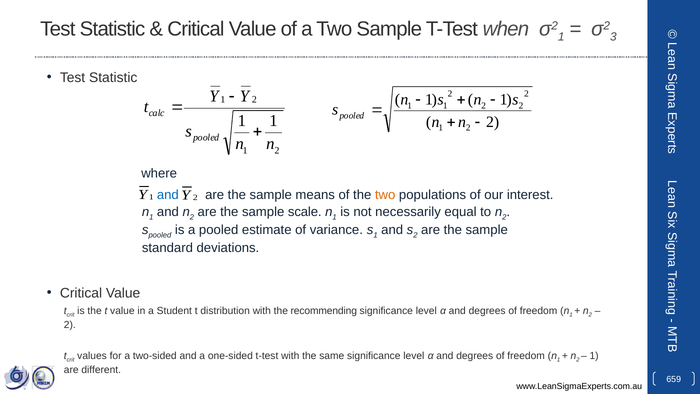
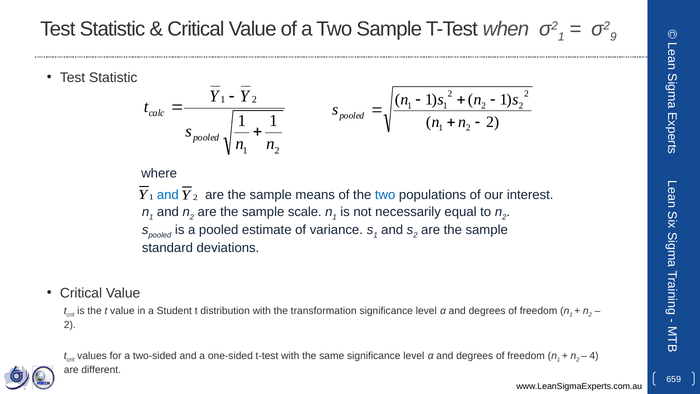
3: 3 -> 9
two at (385, 195) colour: orange -> blue
recommending: recommending -> transformation
1 at (594, 356): 1 -> 4
